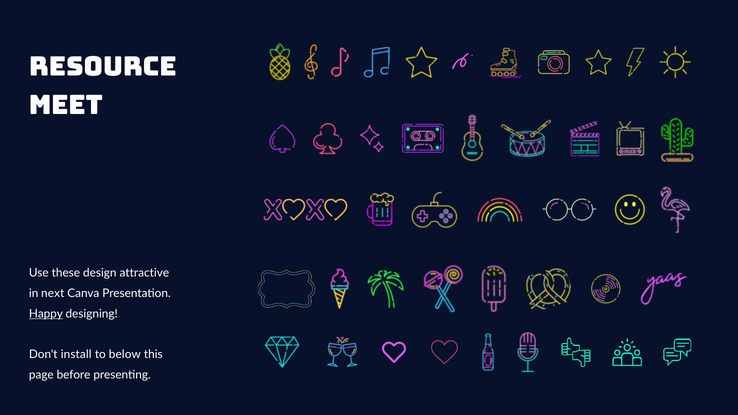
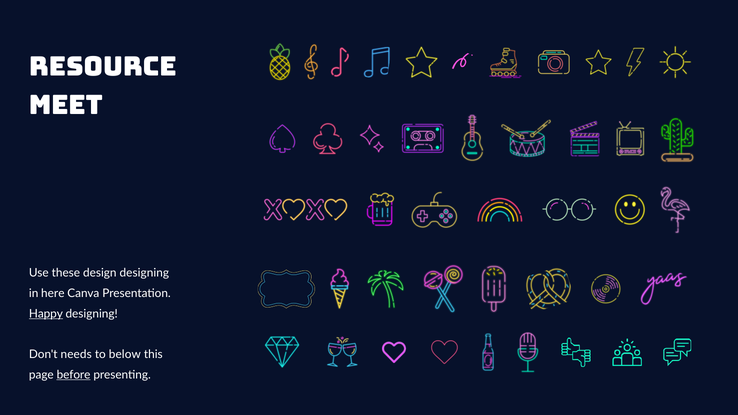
design attractive: attractive -> designing
next: next -> here
install: install -> needs
before underline: none -> present
